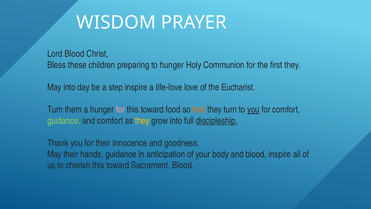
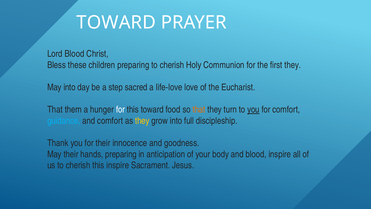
WISDOM at (116, 22): WISDOM -> TOWARD
preparing to hunger: hunger -> cherish
step inspire: inspire -> sacred
Turn at (55, 109): Turn -> That
for at (120, 109) colour: pink -> white
guidance at (64, 121) colour: light green -> light blue
discipleship underline: present -> none
hands guidance: guidance -> preparing
cherish this toward: toward -> inspire
Sacrament Blood: Blood -> Jesus
